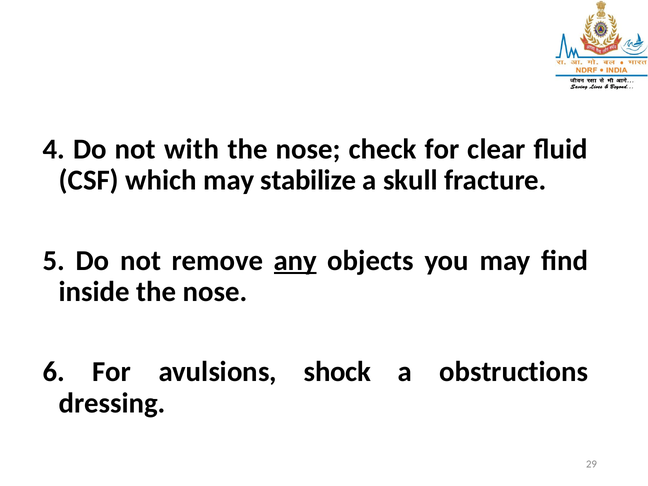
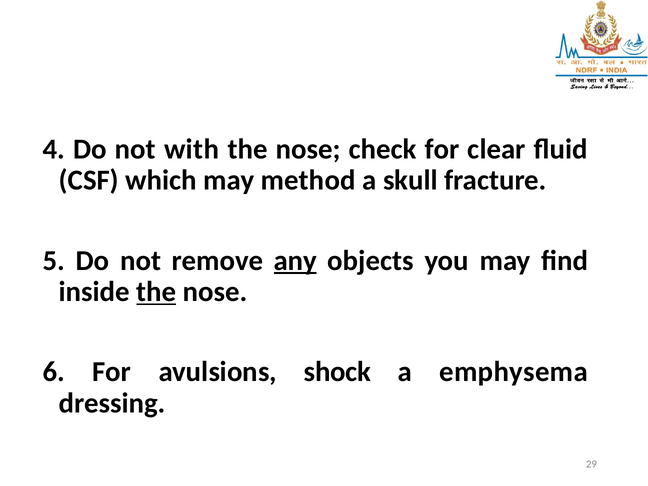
stabilize: stabilize -> method
the at (156, 292) underline: none -> present
obstructions: obstructions -> emphysema
